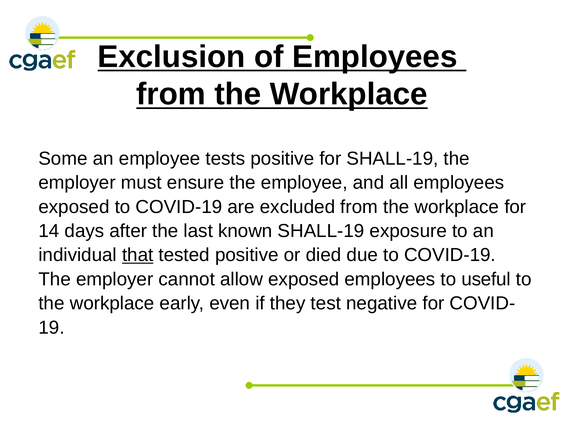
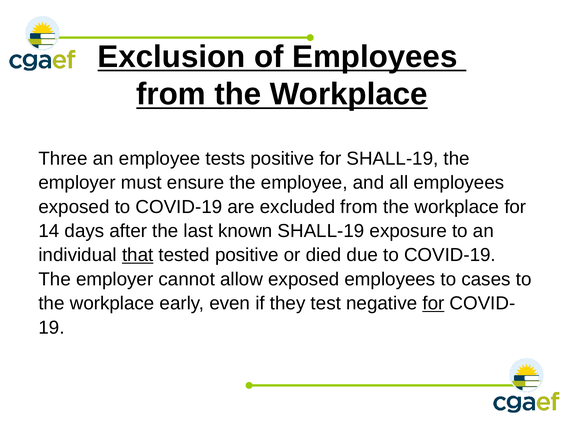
Some: Some -> Three
useful: useful -> cases
for at (433, 303) underline: none -> present
